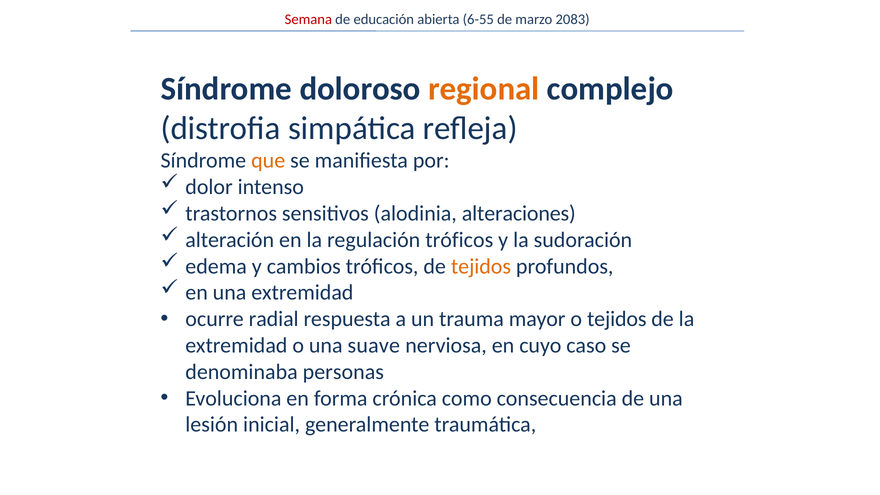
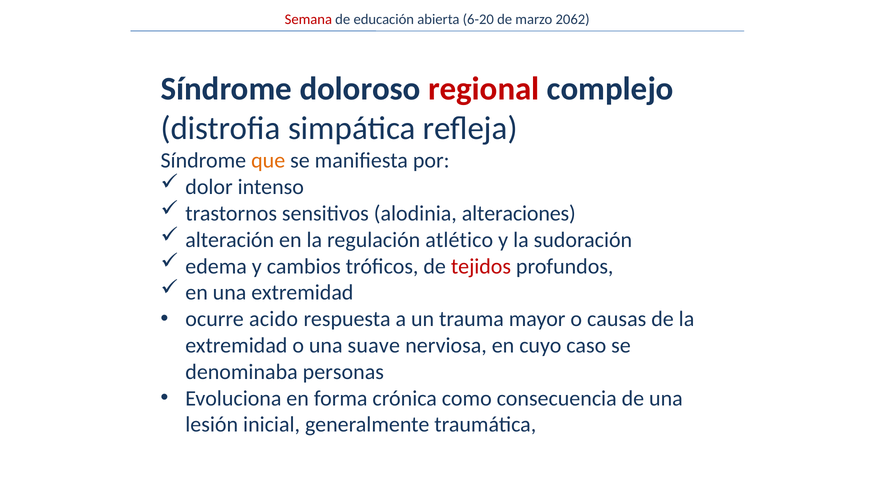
6-55: 6-55 -> 6-20
2083: 2083 -> 2062
regional colour: orange -> red
regulación tróficos: tróficos -> atlético
tejidos at (481, 266) colour: orange -> red
radial: radial -> acido
o tejidos: tejidos -> causas
